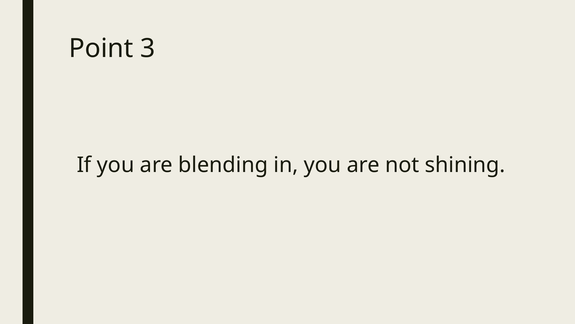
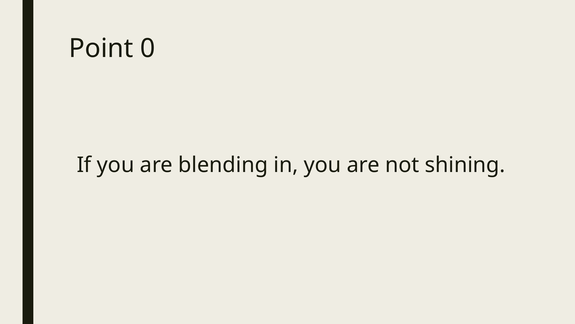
3: 3 -> 0
